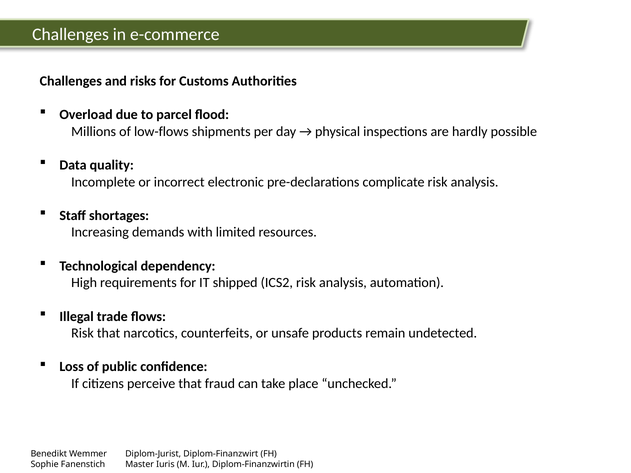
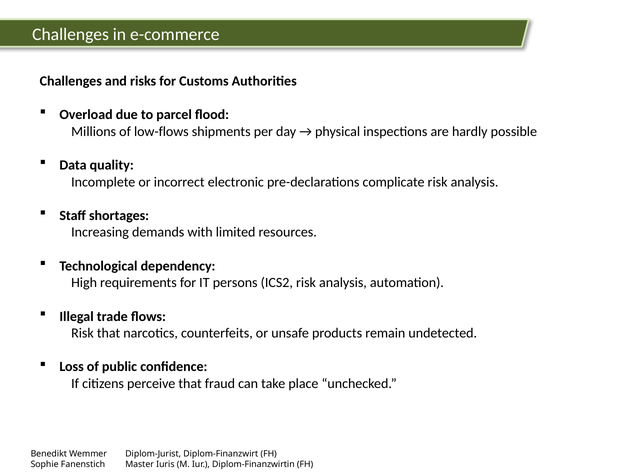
shipped: shipped -> persons
